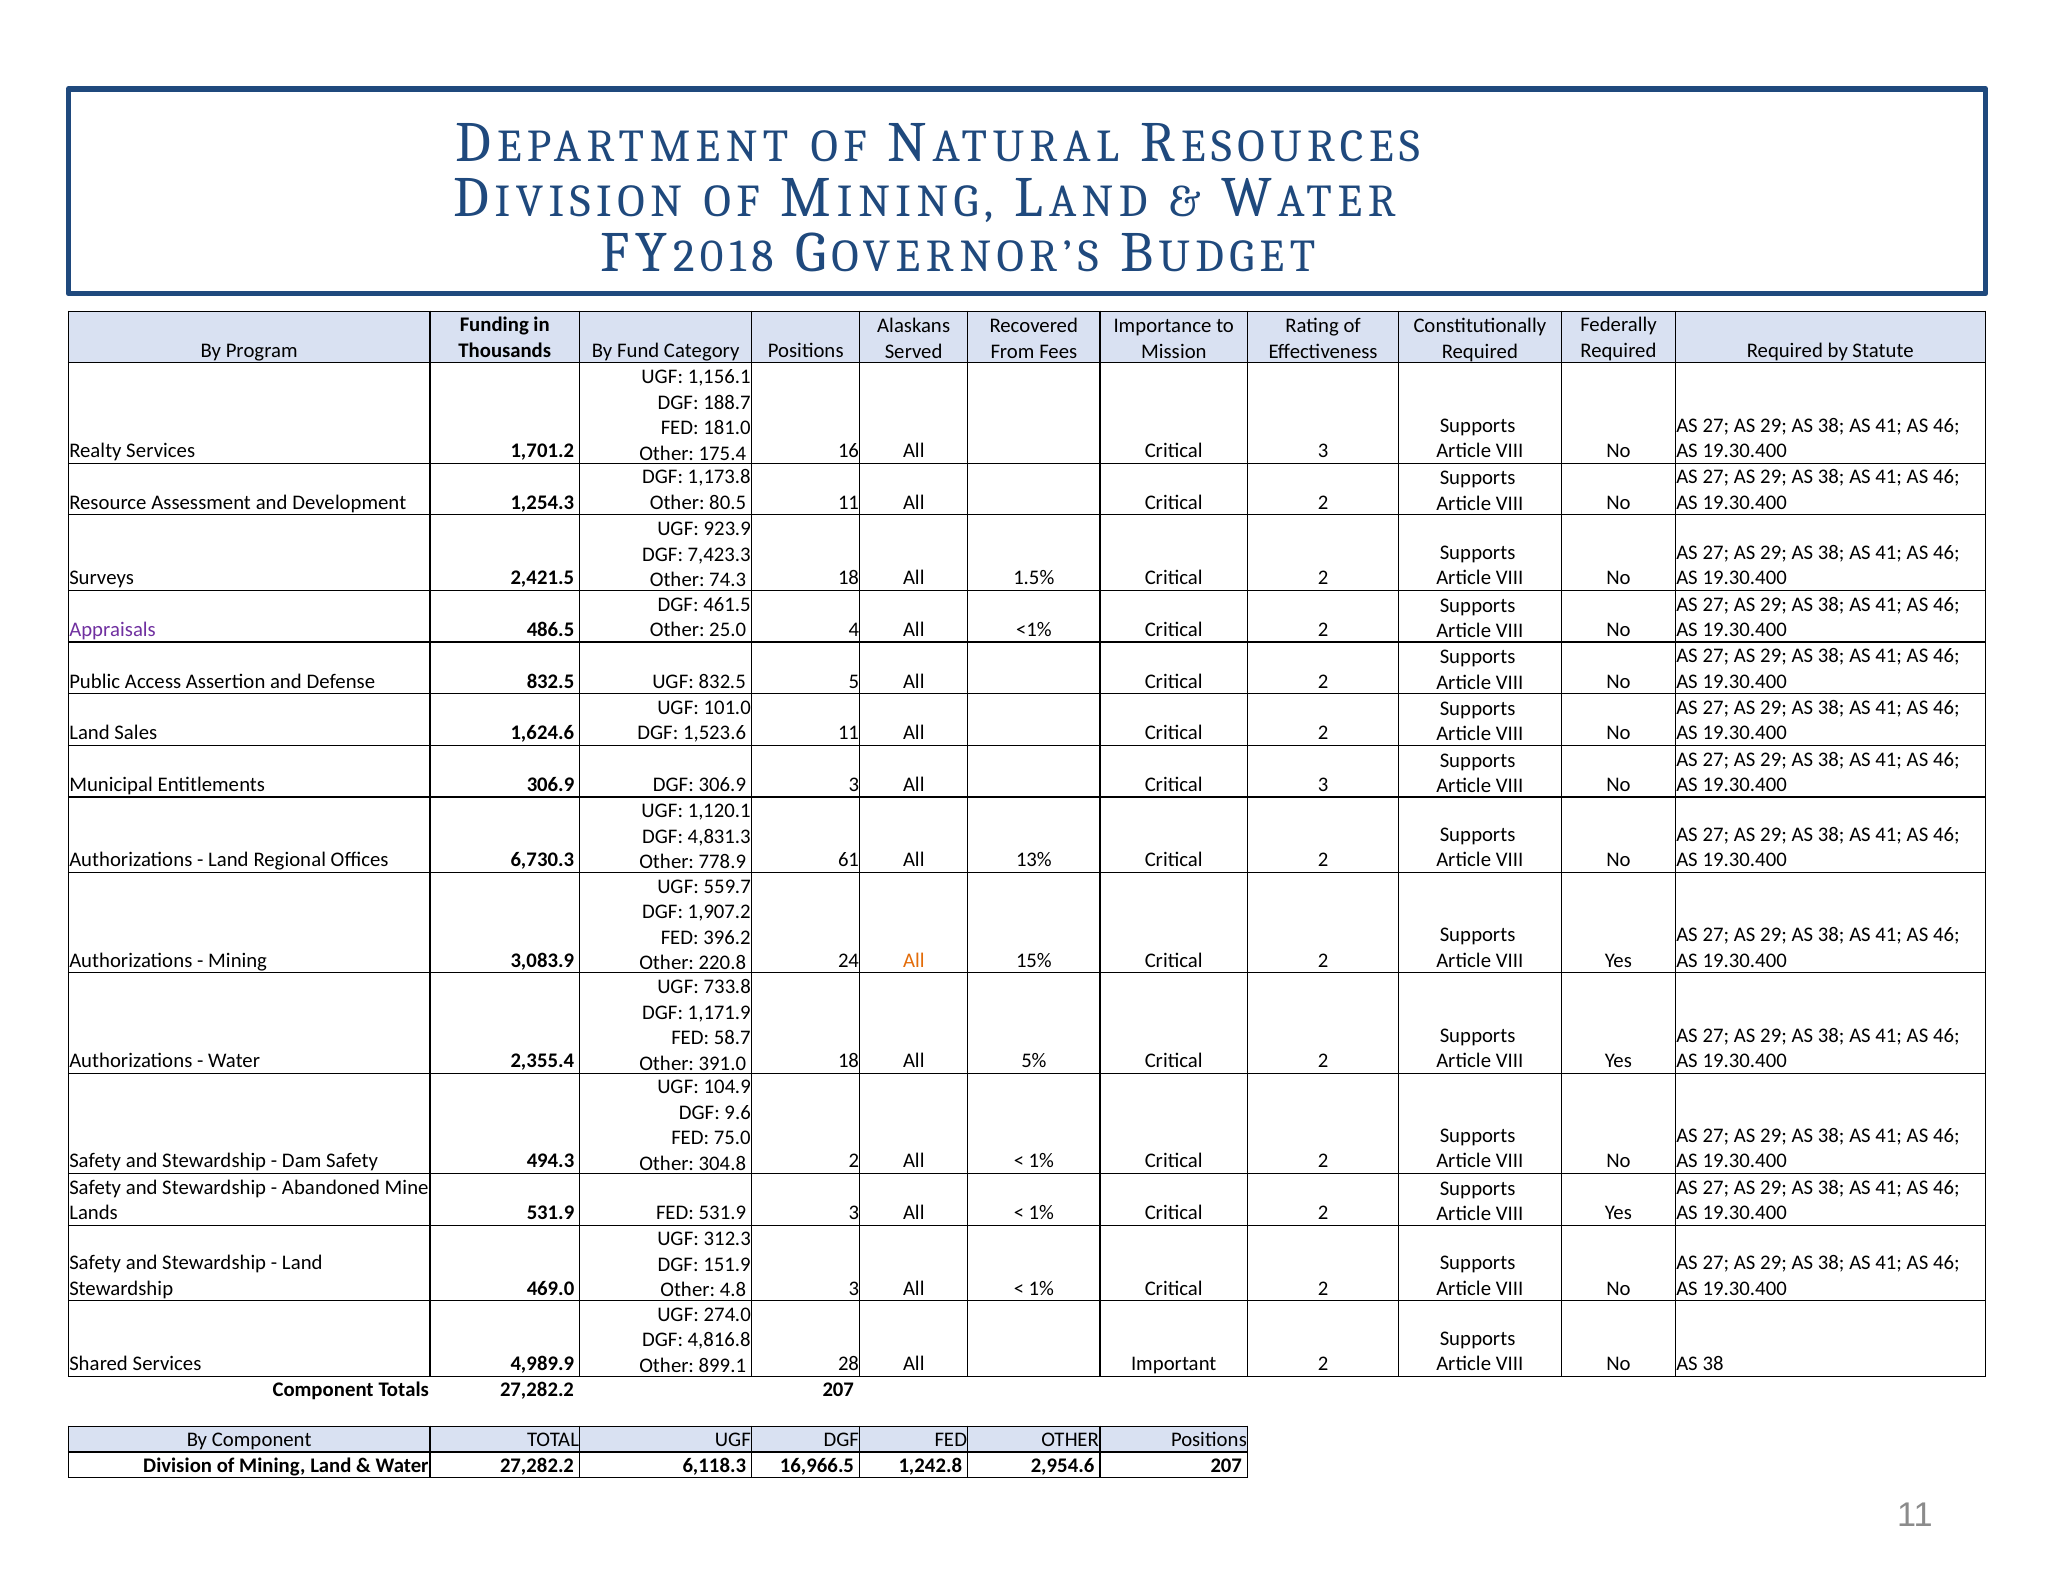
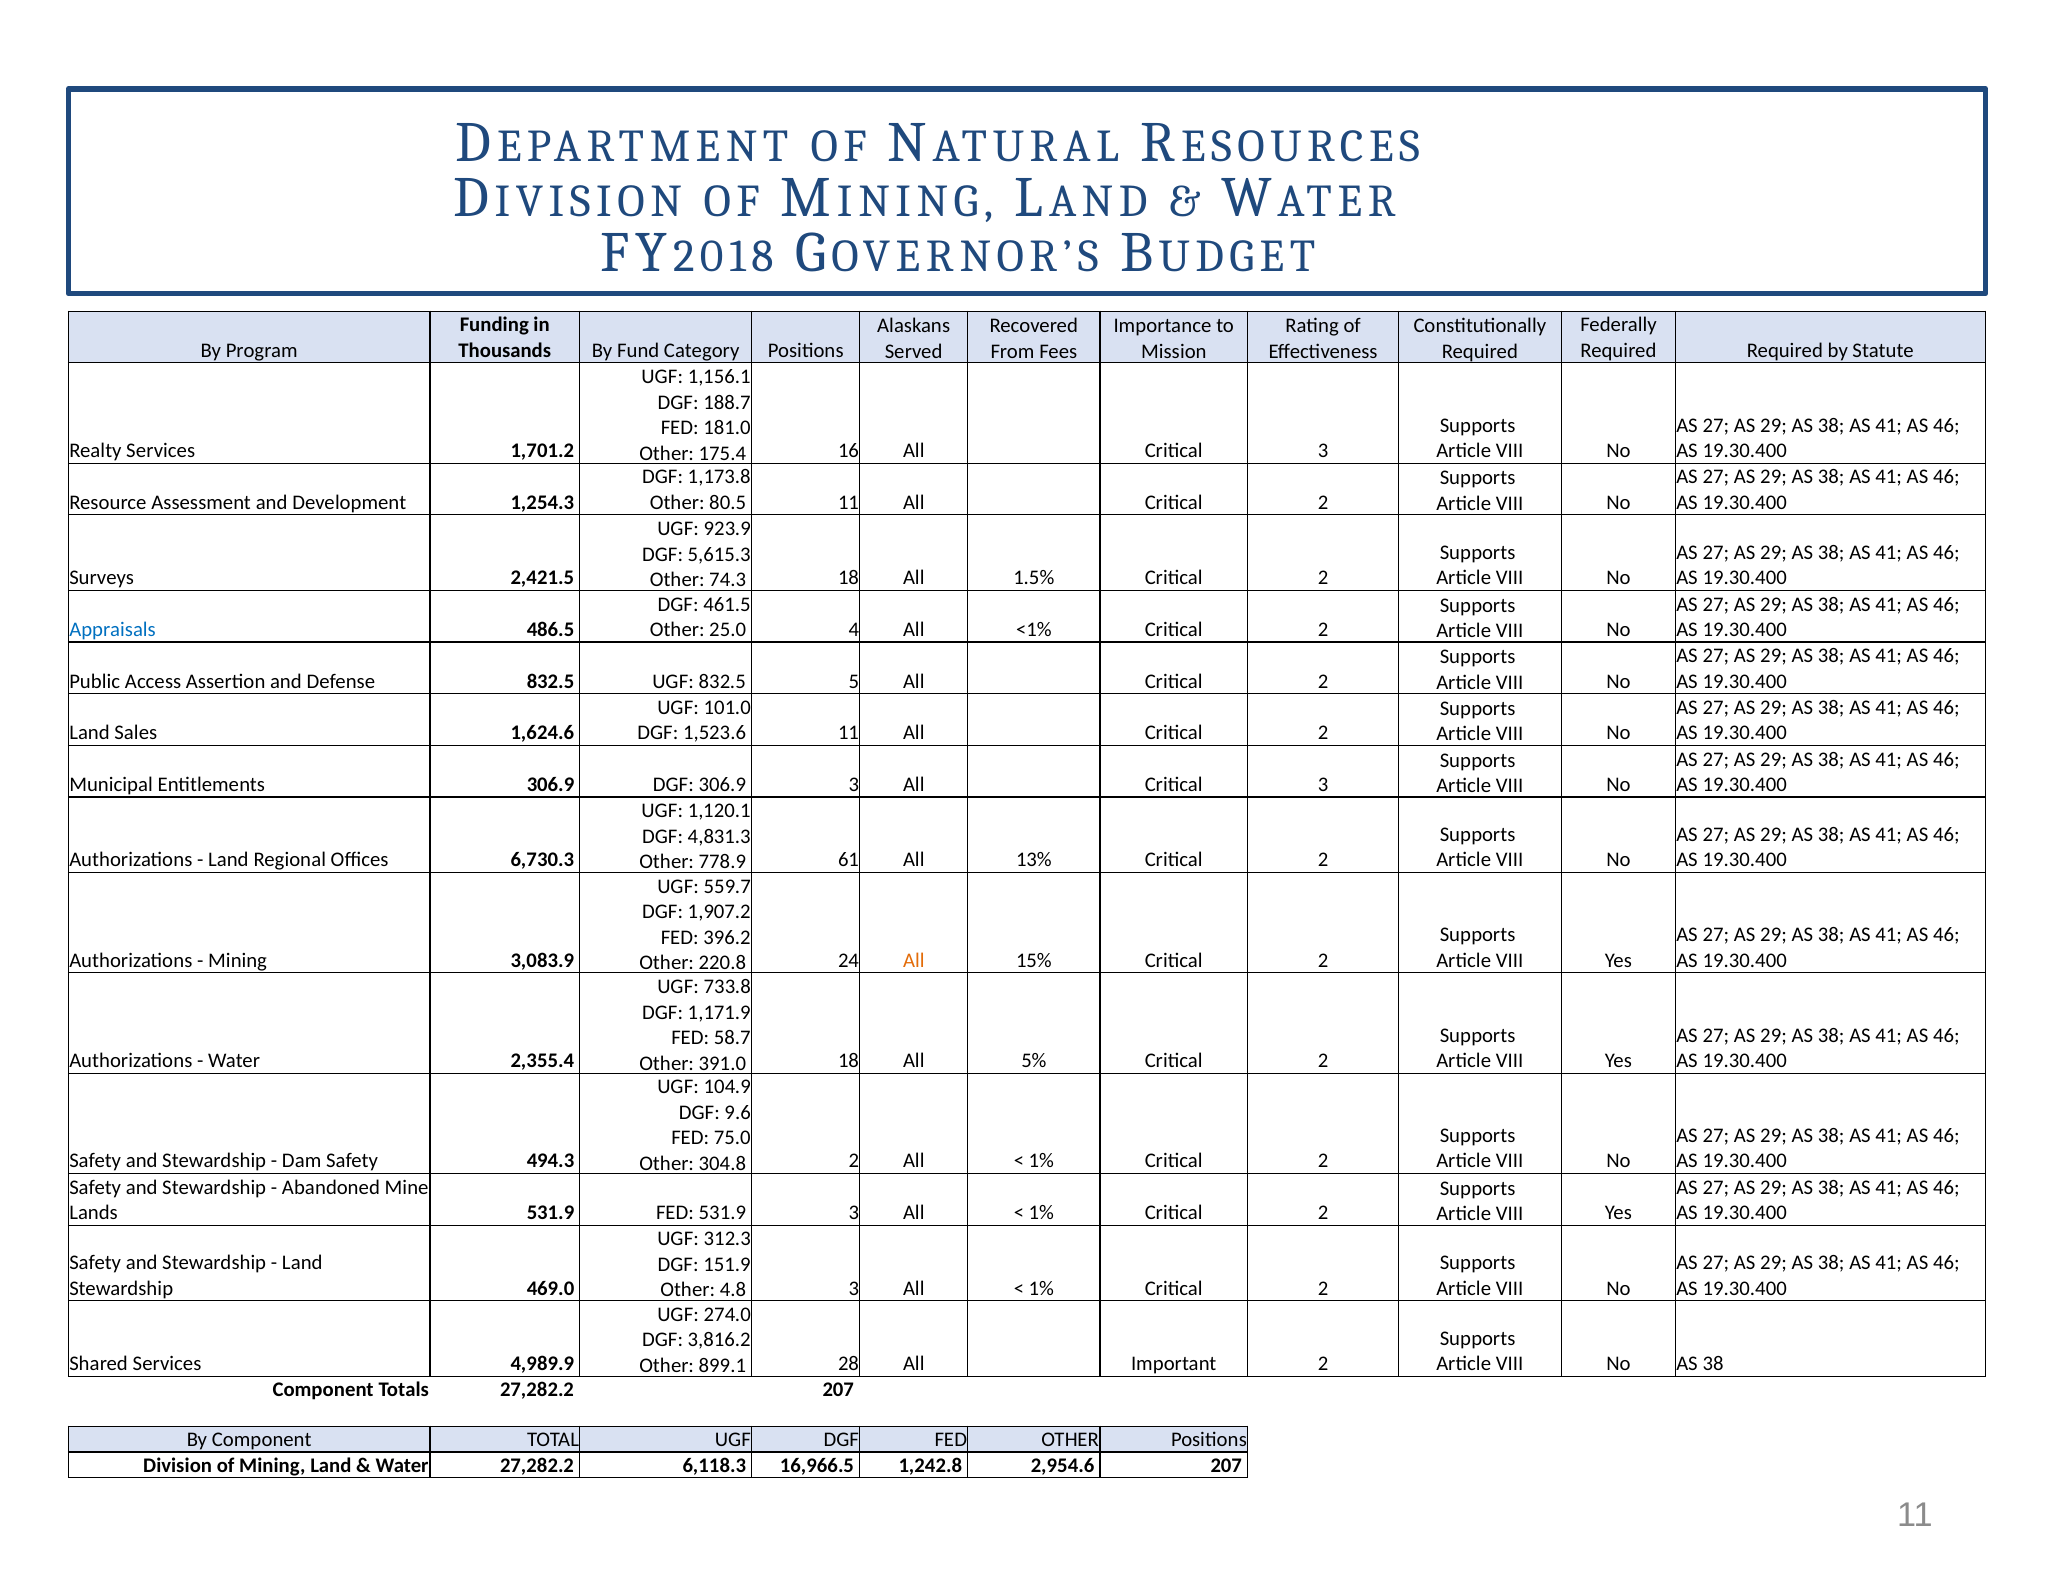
7,423.3: 7,423.3 -> 5,615.3
Appraisals colour: purple -> blue
4,816.8: 4,816.8 -> 3,816.2
